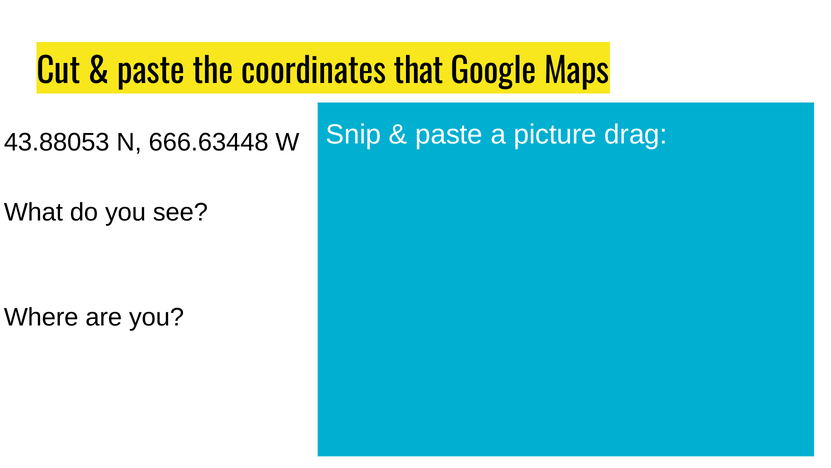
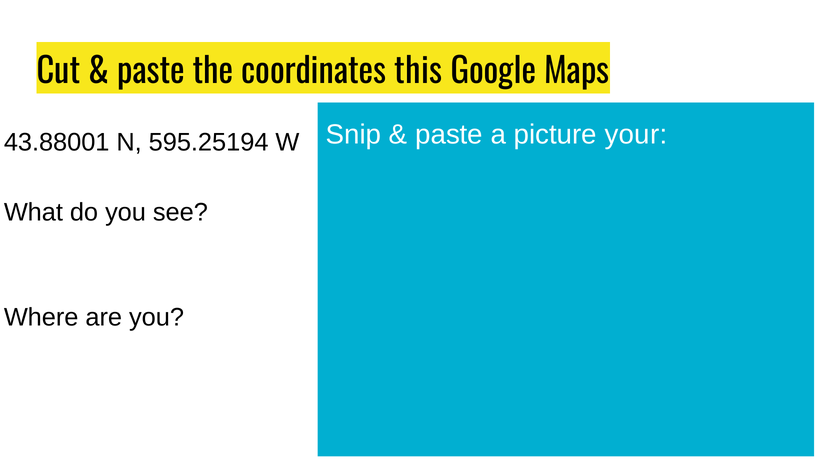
that: that -> this
drag: drag -> your
43.88053: 43.88053 -> 43.88001
666.63448: 666.63448 -> 595.25194
